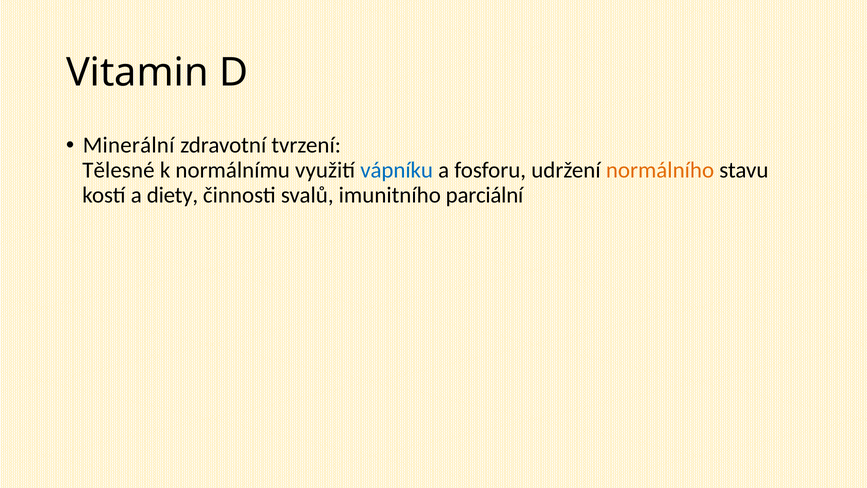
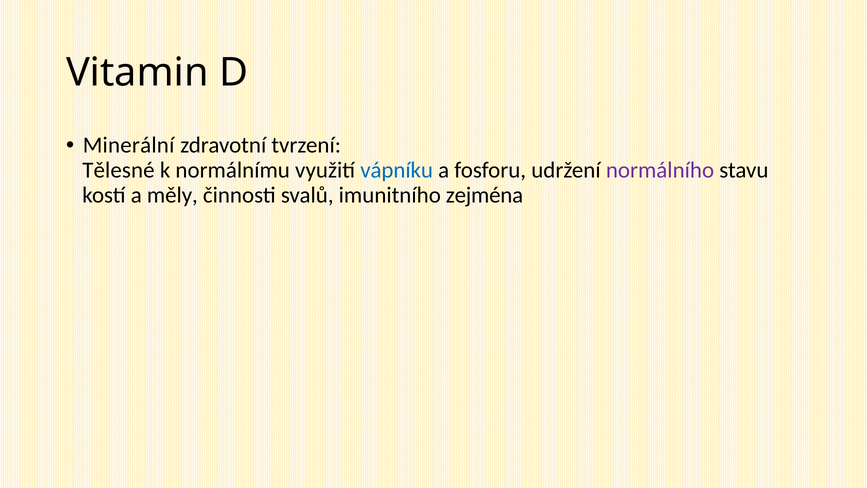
normálního colour: orange -> purple
diety: diety -> měly
parciální: parciální -> zejména
